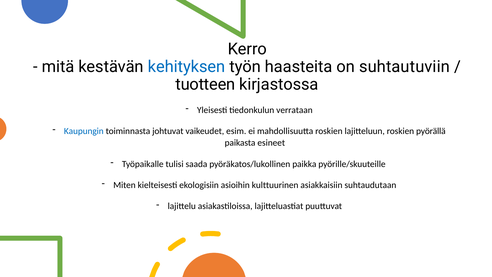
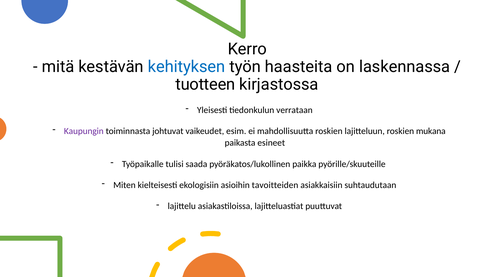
suhtautuviin: suhtautuviin -> laskennassa
Kaupungin colour: blue -> purple
pyörällä: pyörällä -> mukana
kulttuurinen: kulttuurinen -> tavoitteiden
